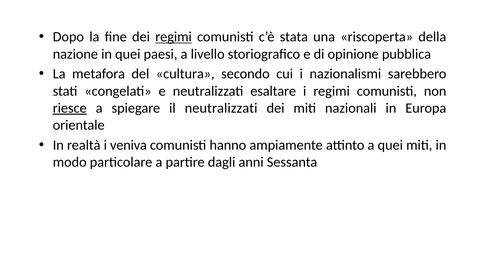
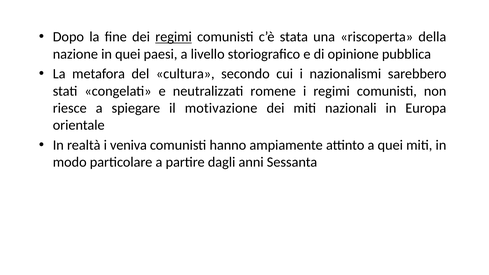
esaltare: esaltare -> romene
riesce underline: present -> none
il neutralizzati: neutralizzati -> motivazione
